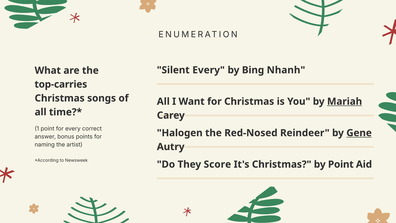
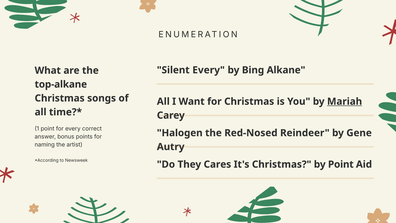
Nhanh: Nhanh -> Alkane
top-carries: top-carries -> top-alkane
Gene underline: present -> none
Score: Score -> Cares
